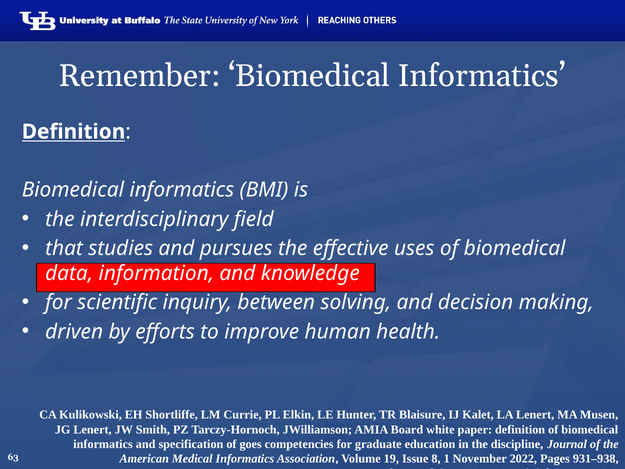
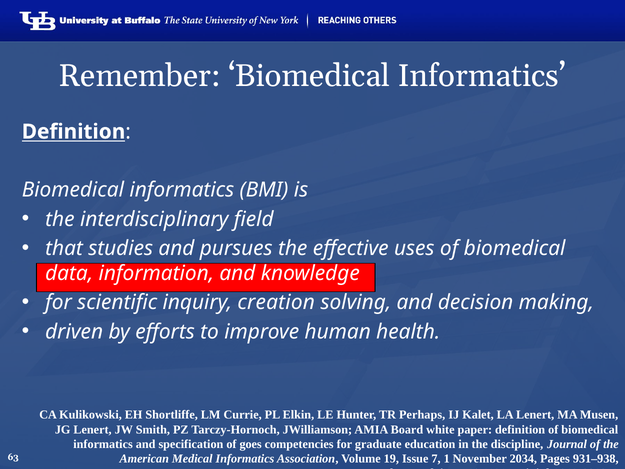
between: between -> creation
Blaisure: Blaisure -> Perhaps
8: 8 -> 7
2022: 2022 -> 2034
